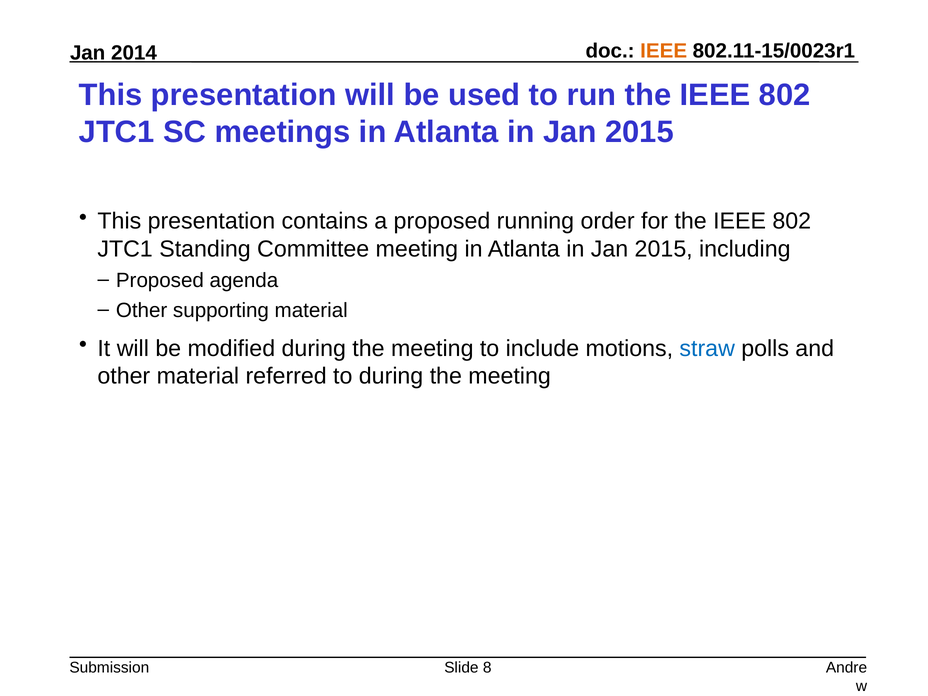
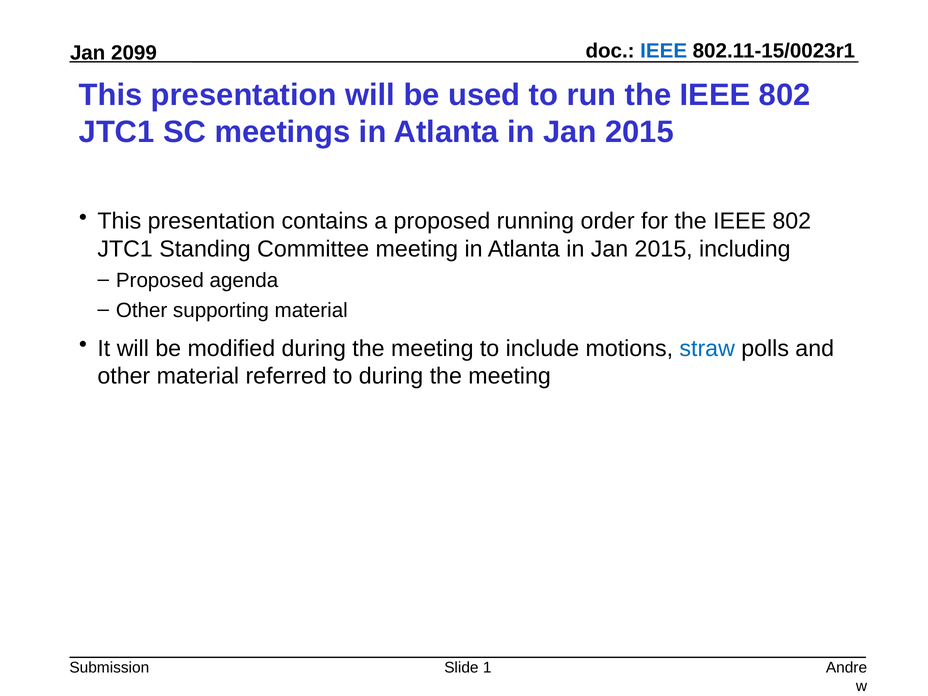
IEEE at (664, 51) colour: orange -> blue
2014: 2014 -> 2099
8: 8 -> 1
